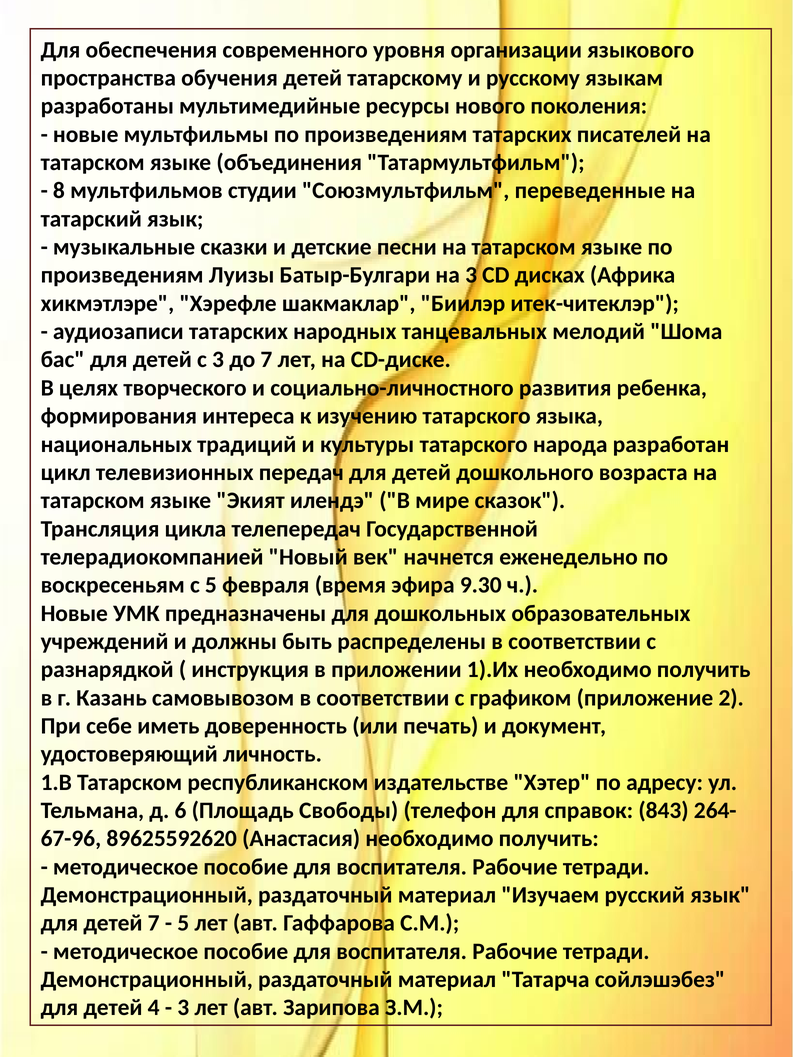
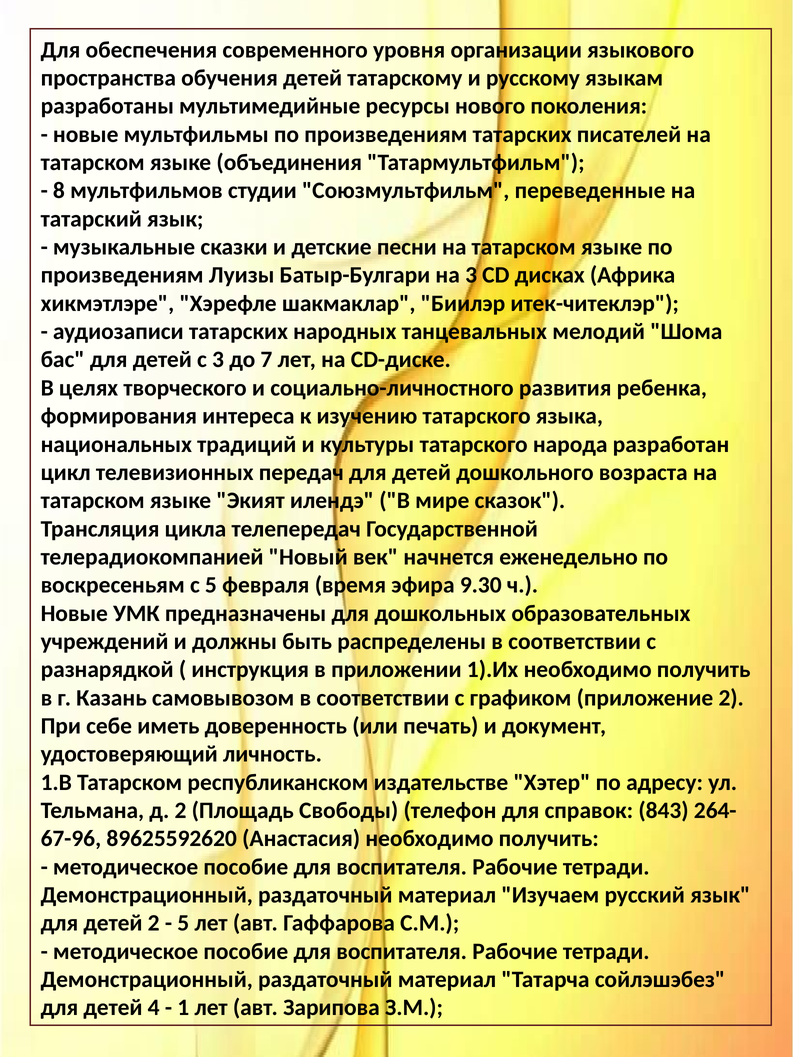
д 6: 6 -> 2
детей 7: 7 -> 2
3 at (183, 1008): 3 -> 1
